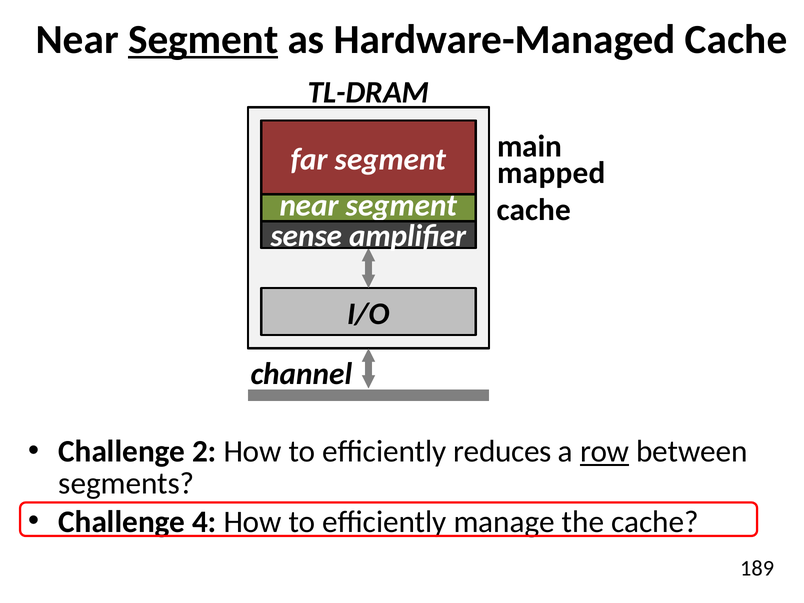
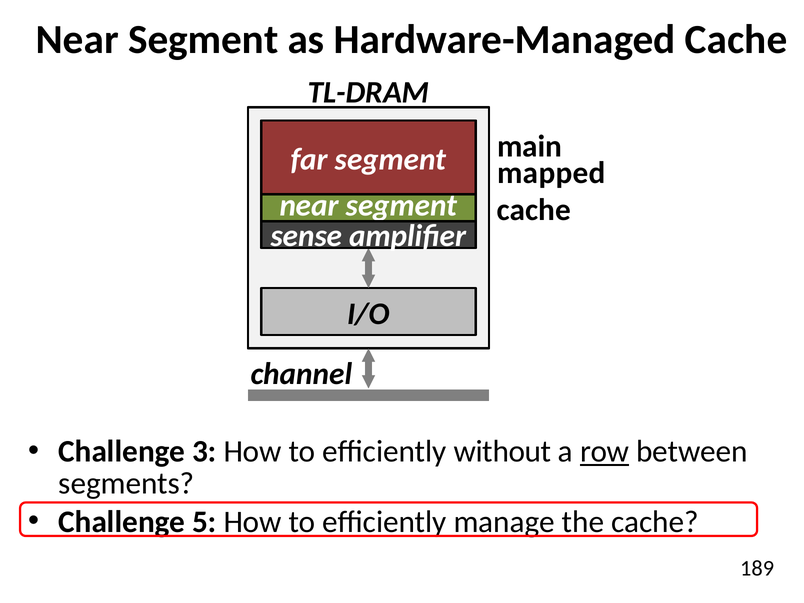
Segment at (203, 40) underline: present -> none
2: 2 -> 3
reduces: reduces -> without
4: 4 -> 5
